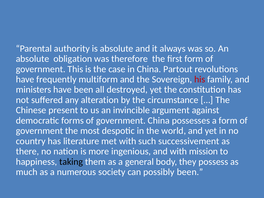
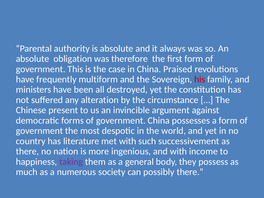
Partout: Partout -> Praised
mission: mission -> income
taking colour: black -> purple
possibly been: been -> there
